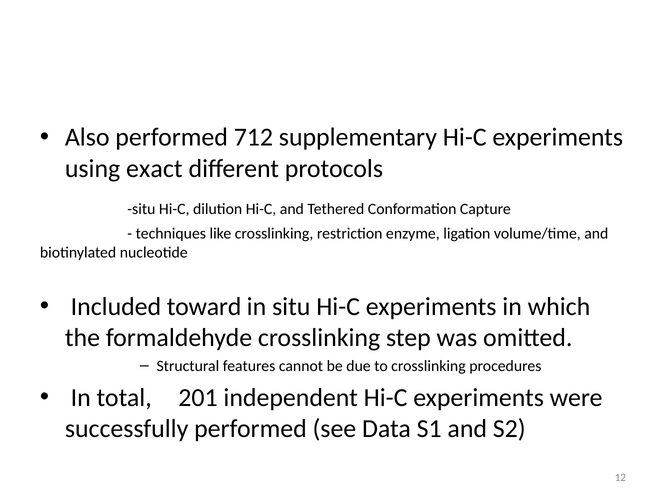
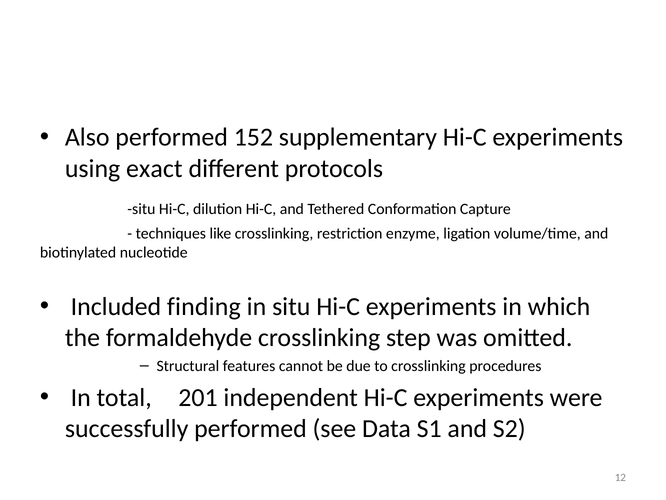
712: 712 -> 152
toward: toward -> finding
